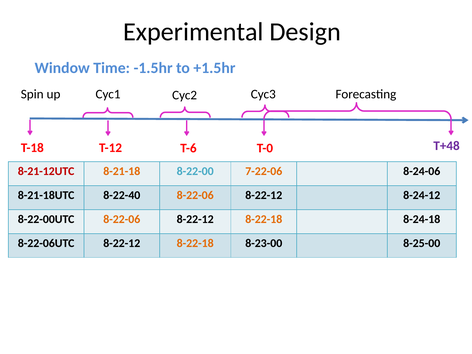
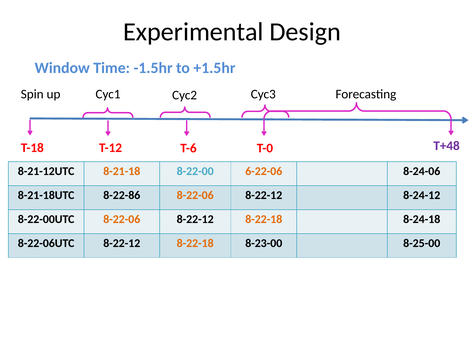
8-21-12UTC colour: red -> black
7-22-06: 7-22-06 -> 6-22-06
8-22-40: 8-22-40 -> 8-22-86
